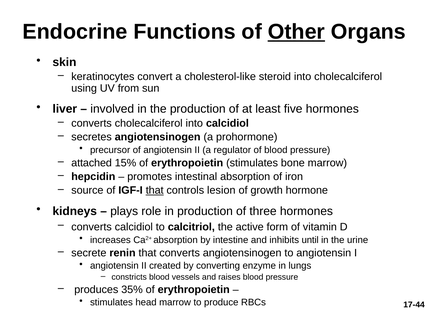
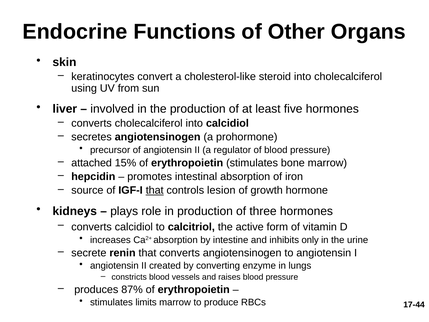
Other underline: present -> none
until: until -> only
35%: 35% -> 87%
head: head -> limits
